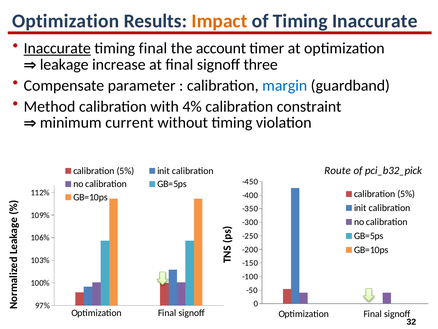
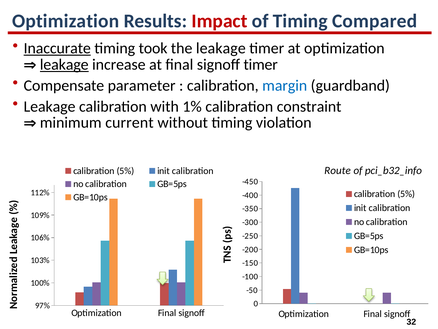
Impact colour: orange -> red
Timing Inaccurate: Inaccurate -> Compared
timing final: final -> took
the account: account -> leakage
leakage at (64, 64) underline: none -> present
signoff three: three -> timer
Method at (50, 106): Method -> Leakage
4%: 4% -> 1%
pci_b32_pick: pci_b32_pick -> pci_b32_info
